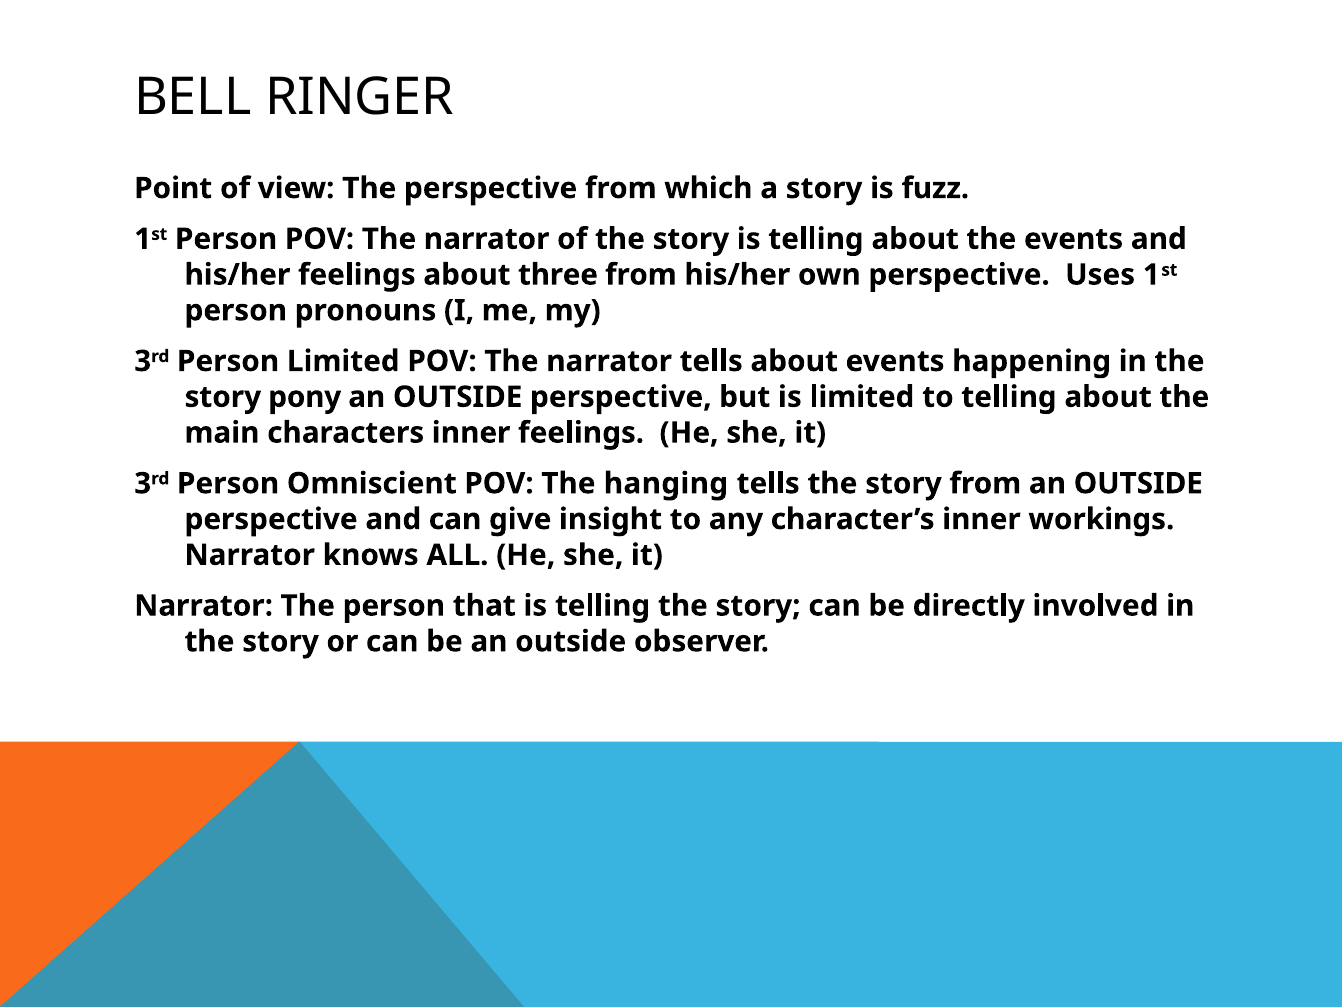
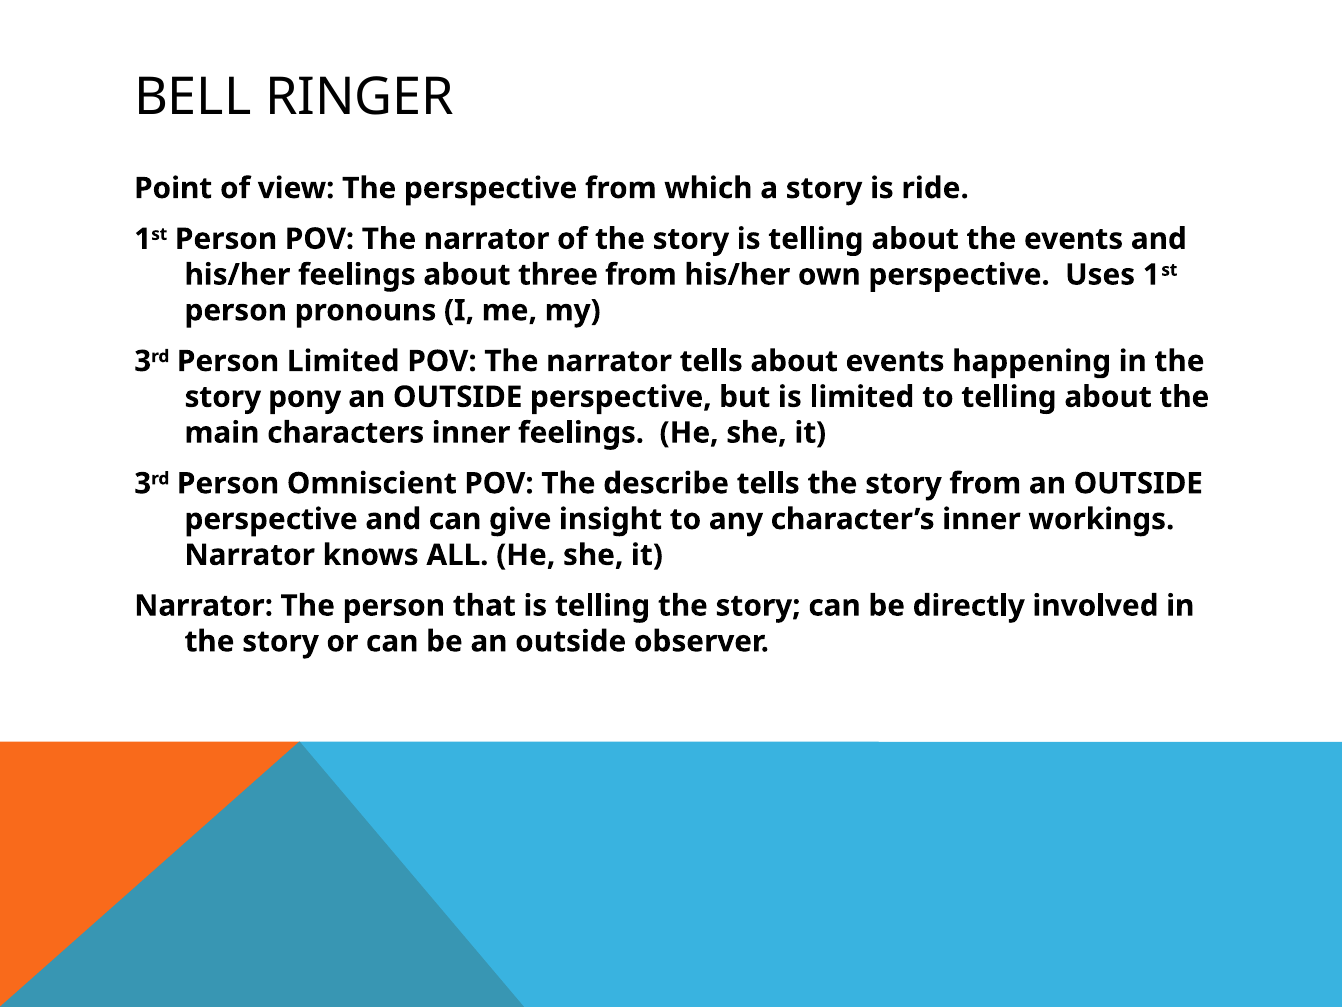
fuzz: fuzz -> ride
hanging: hanging -> describe
